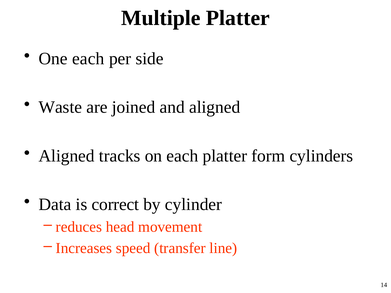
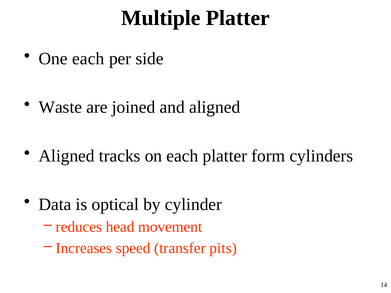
correct: correct -> optical
line: line -> pits
